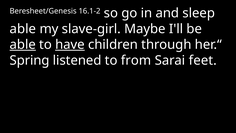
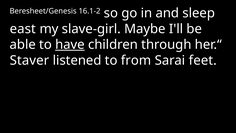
able at (23, 29): able -> east
able at (23, 45) underline: present -> none
Spring: Spring -> Staver
